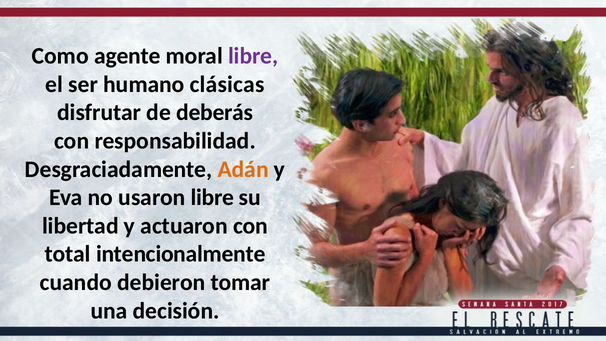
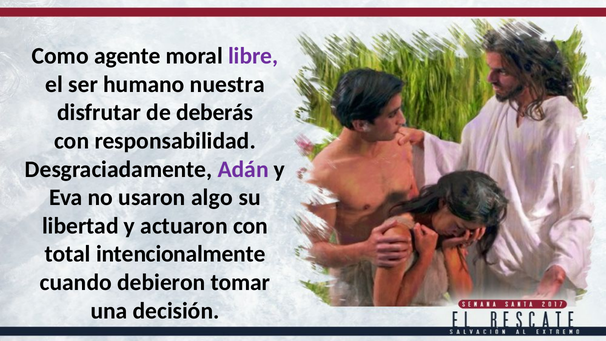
clásicas: clásicas -> nuestra
Adán colour: orange -> purple
usaron libre: libre -> algo
